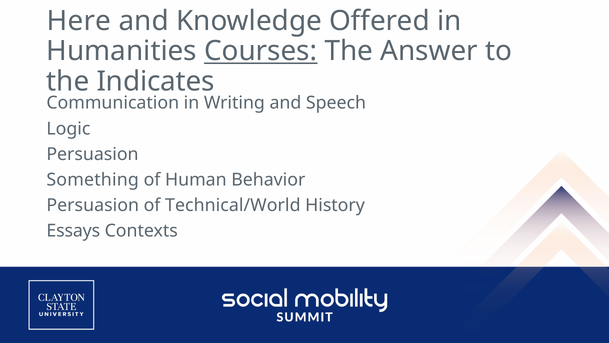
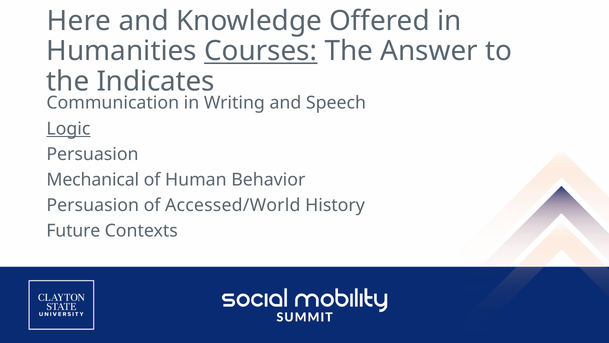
Logic underline: none -> present
Something: Something -> Mechanical
Technical/World: Technical/World -> Accessed/World
Essays: Essays -> Future
